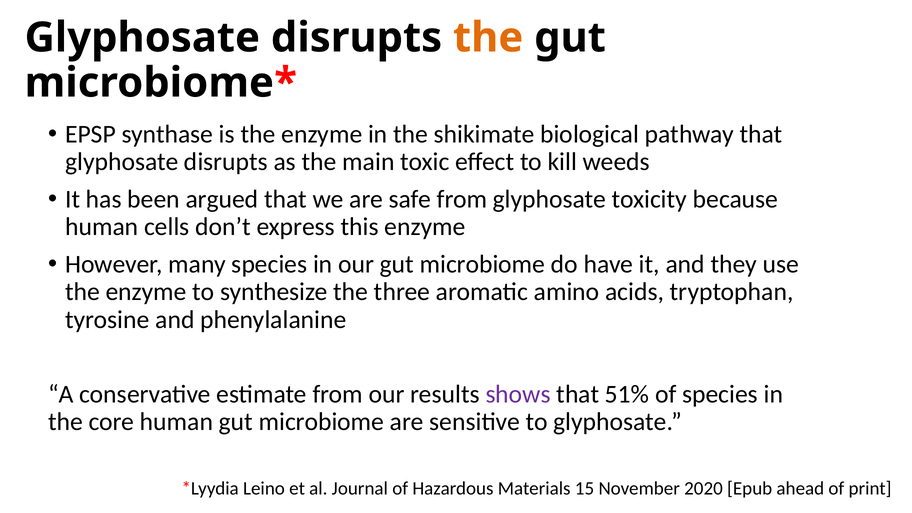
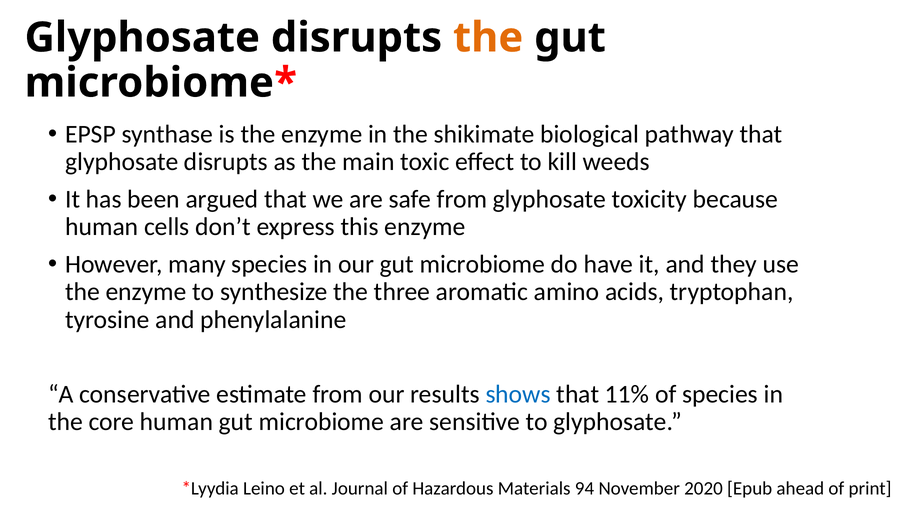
shows colour: purple -> blue
51%: 51% -> 11%
15: 15 -> 94
